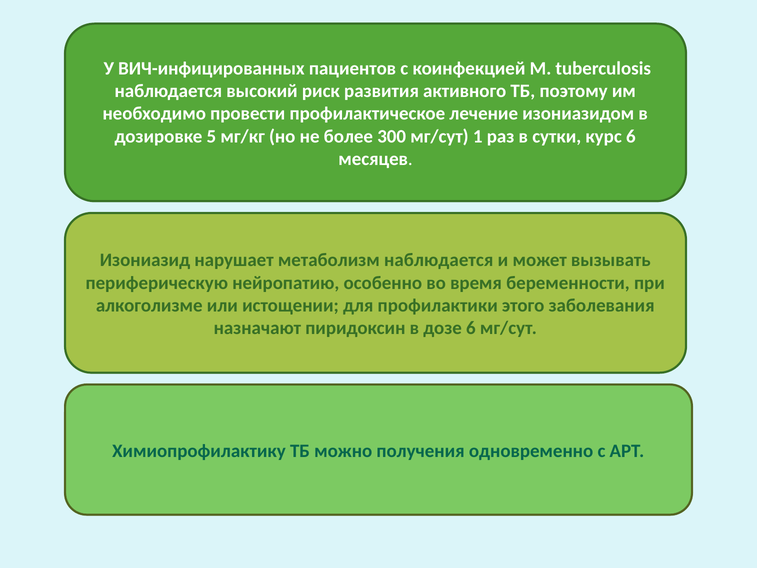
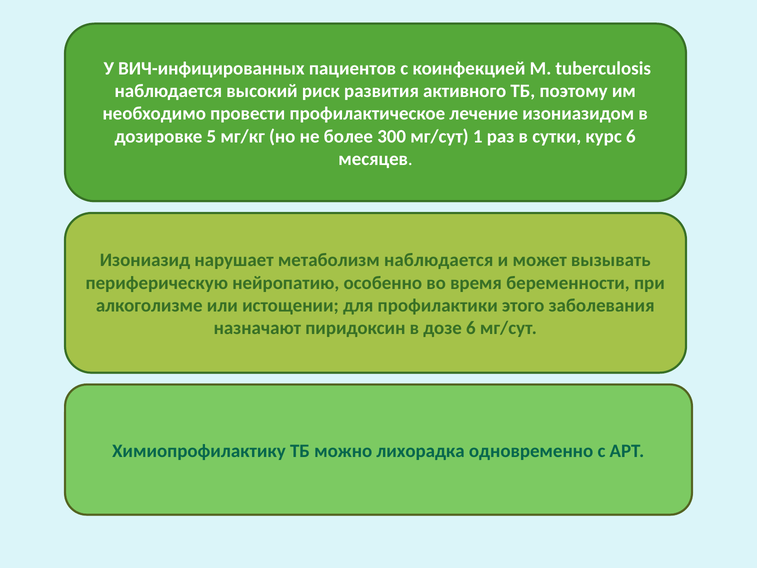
получения: получения -> лихорадка
